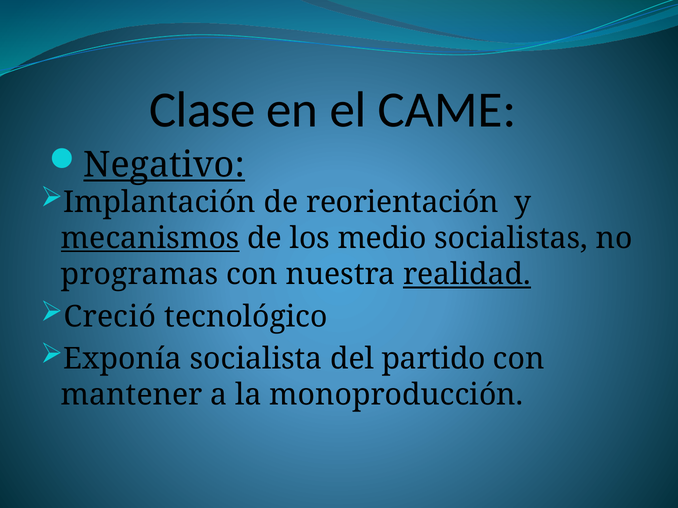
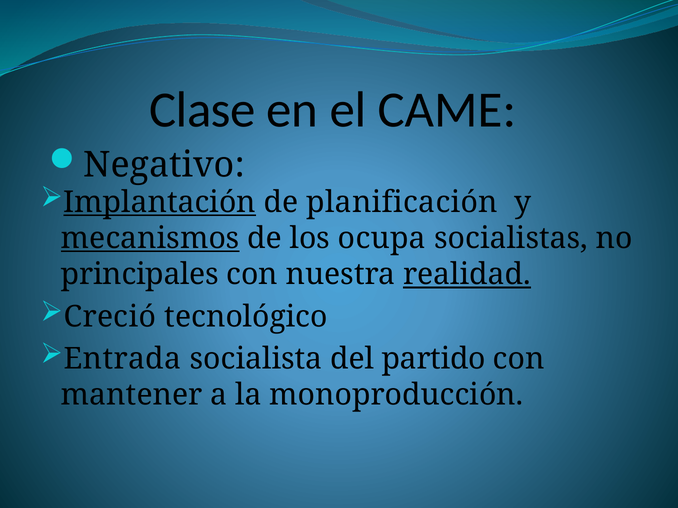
Negativo underline: present -> none
Implantación underline: none -> present
reorientación: reorientación -> planificación
medio: medio -> ocupa
programas: programas -> principales
Exponía: Exponía -> Entrada
